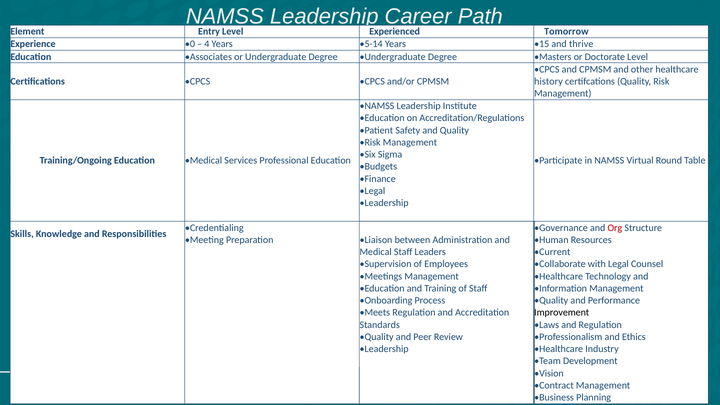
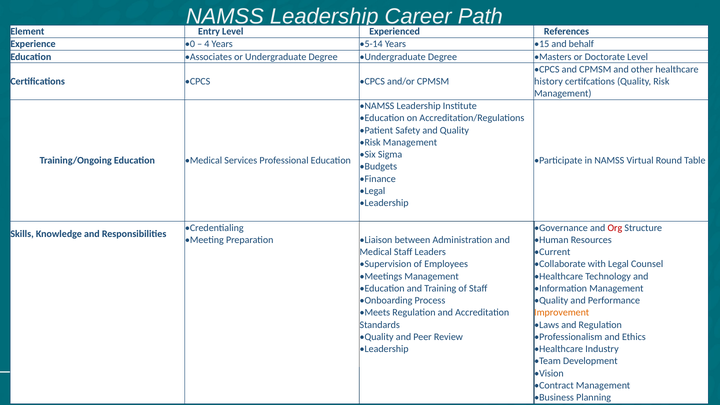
Tomorrow: Tomorrow -> References
thrive: thrive -> behalf
Improvement colour: black -> orange
